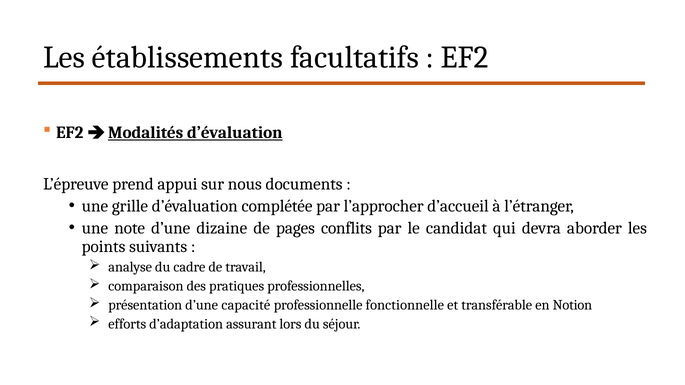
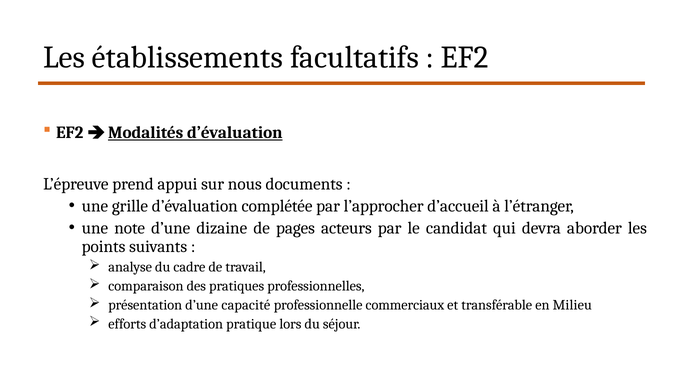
conflits: conflits -> acteurs
fonctionnelle: fonctionnelle -> commerciaux
Notion: Notion -> Milieu
assurant: assurant -> pratique
